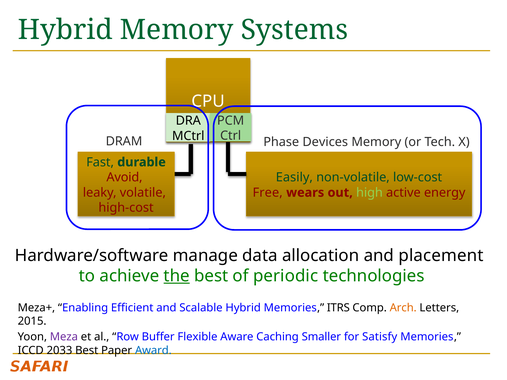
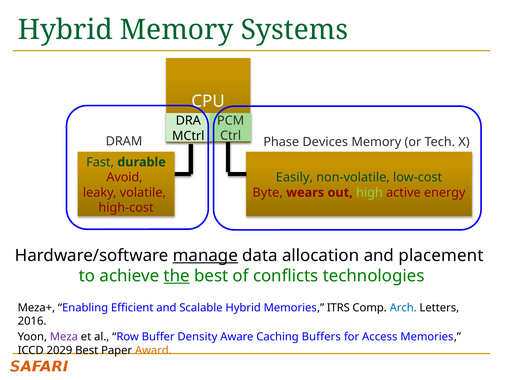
Free: Free -> Byte
manage underline: none -> present
periodic: periodic -> conflicts
Arch colour: orange -> blue
2015: 2015 -> 2016
Flexible: Flexible -> Density
Smaller: Smaller -> Buffers
Satisfy: Satisfy -> Access
2033: 2033 -> 2029
Award colour: blue -> orange
